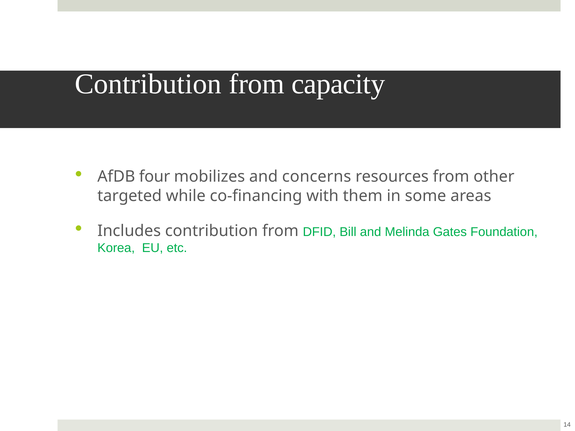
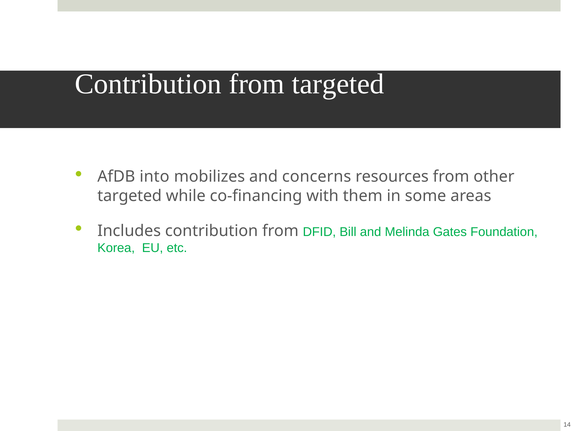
from capacity: capacity -> targeted
four: four -> into
